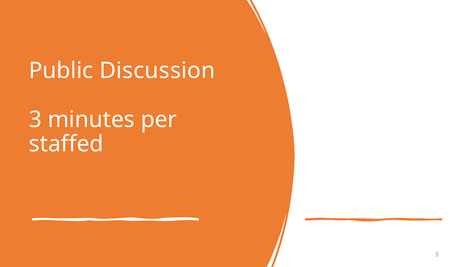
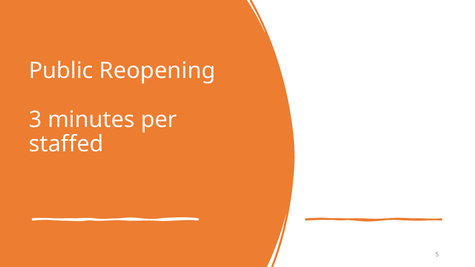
Discussion: Discussion -> Reopening
